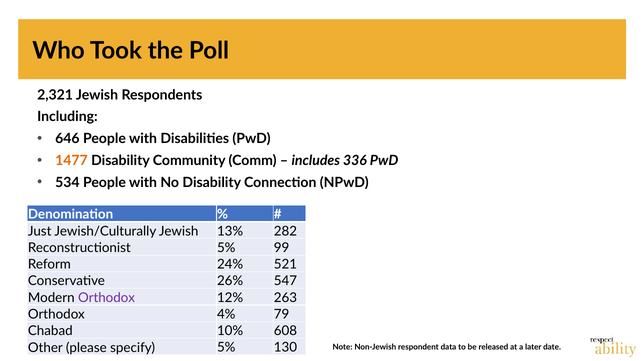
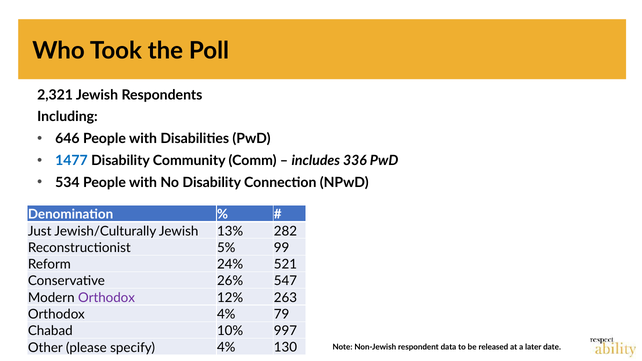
1477 colour: orange -> blue
608: 608 -> 997
specify 5%: 5% -> 4%
